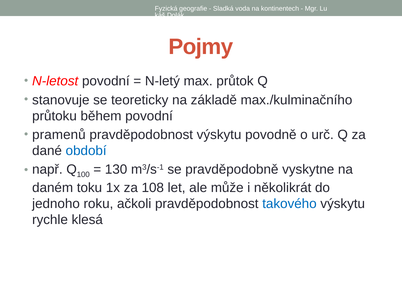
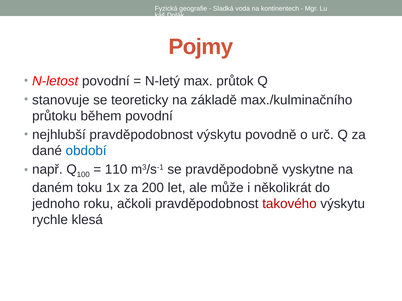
pramenů: pramenů -> nejhlubší
130: 130 -> 110
108: 108 -> 200
takového colour: blue -> red
